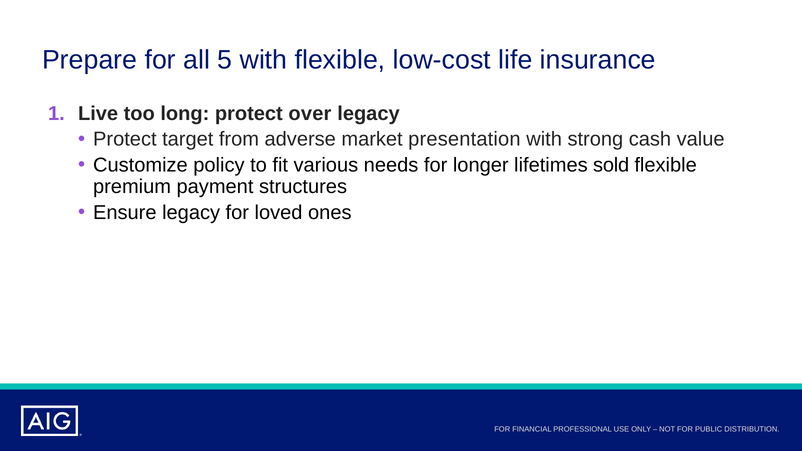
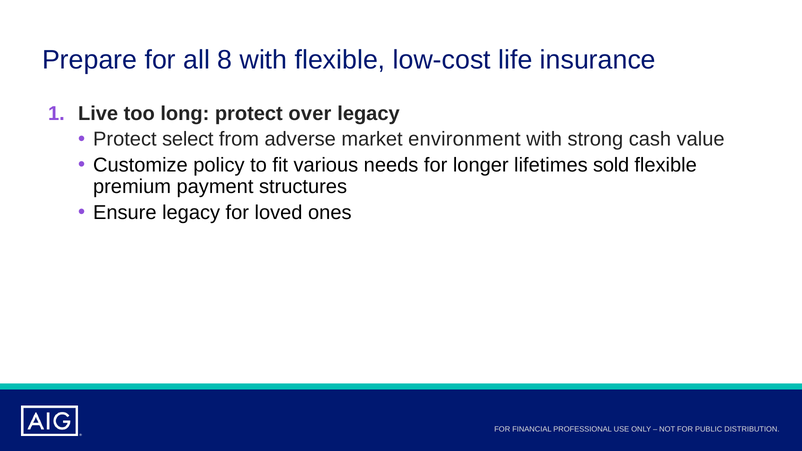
5: 5 -> 8
target: target -> select
presentation: presentation -> environment
